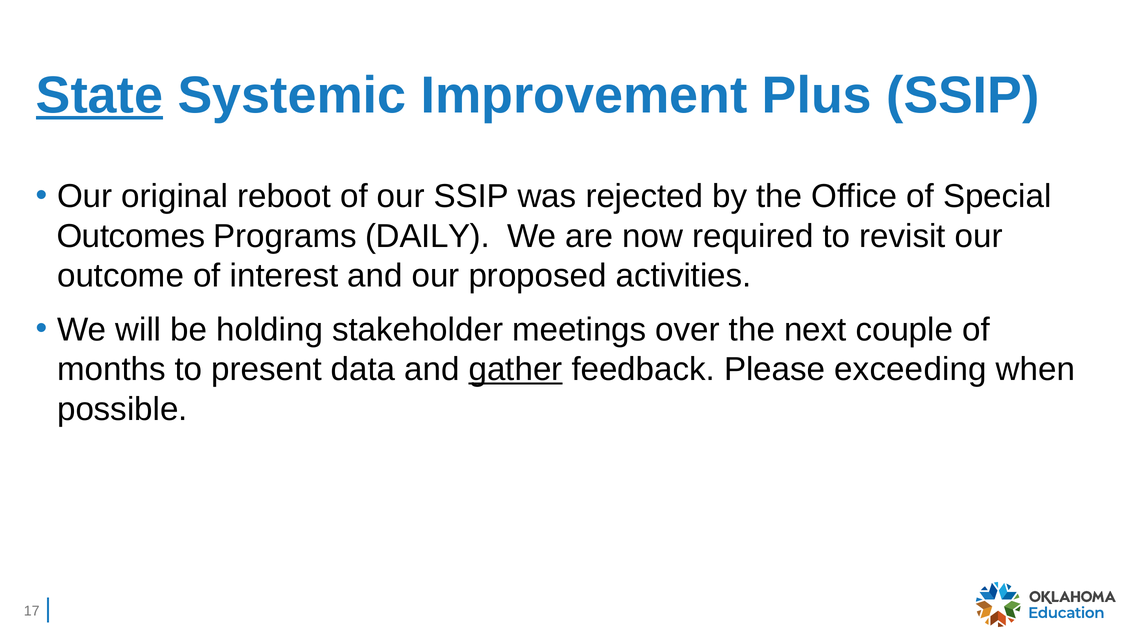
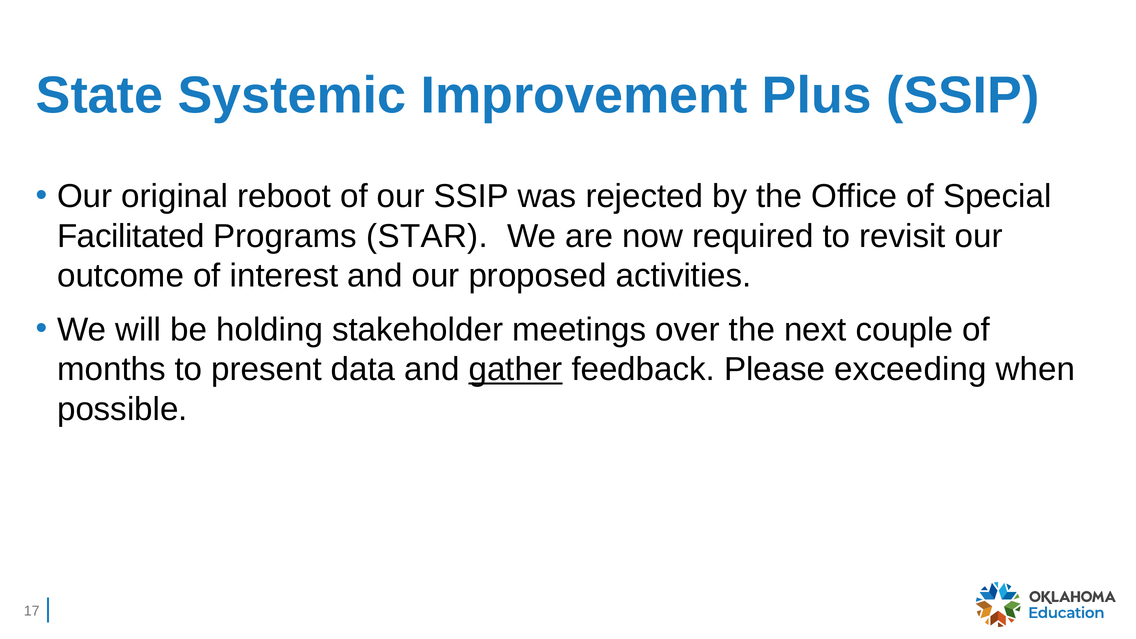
State underline: present -> none
Outcomes: Outcomes -> Facilitated
DAILY: DAILY -> STAR
